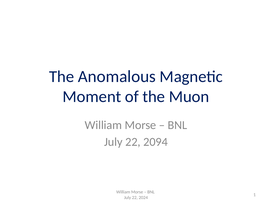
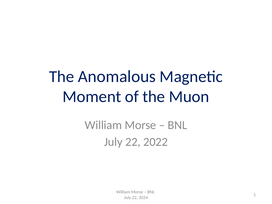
2094: 2094 -> 2022
